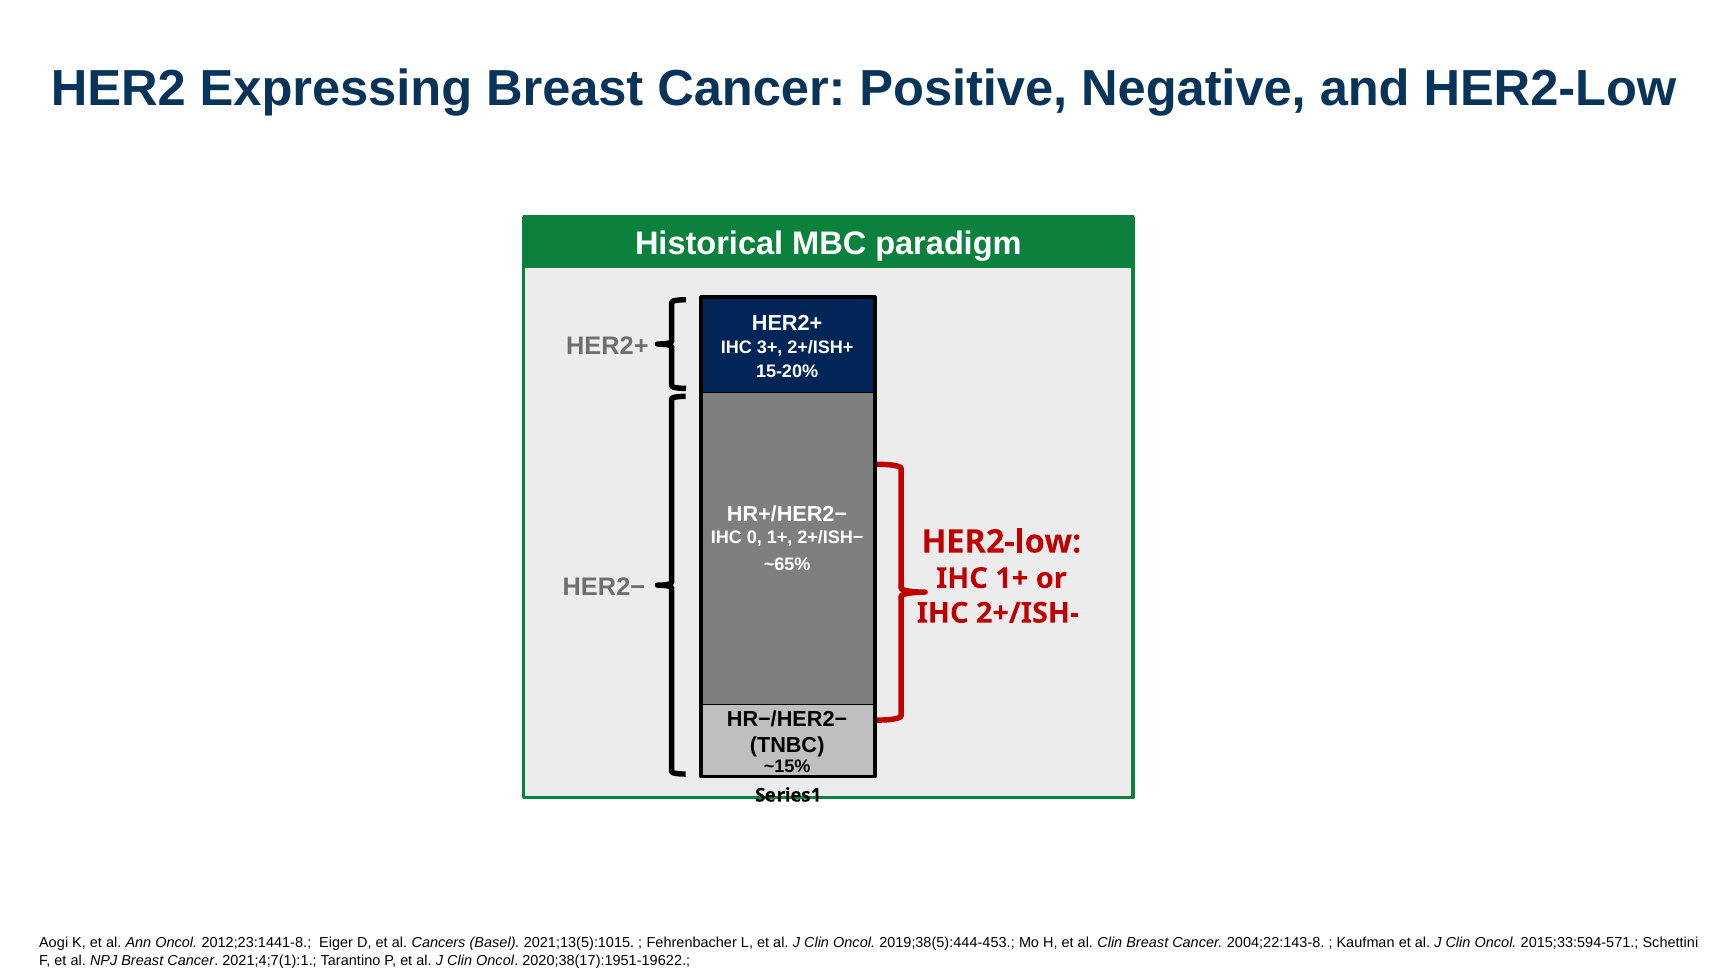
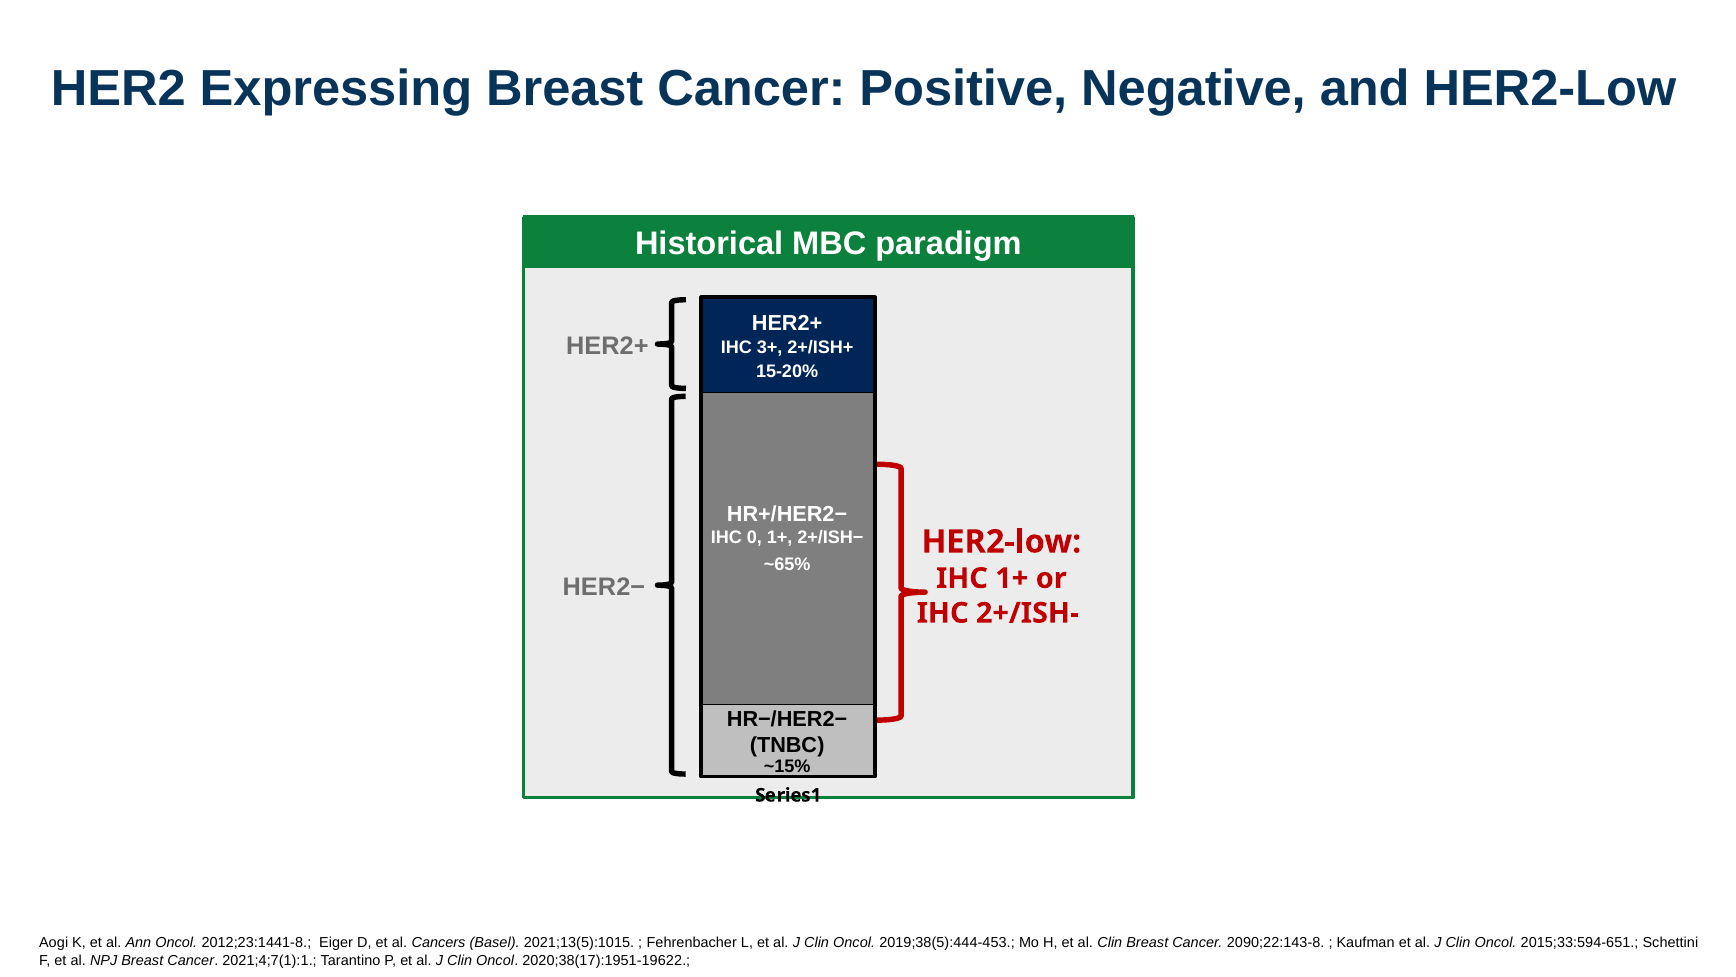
2004;22:143-8: 2004;22:143-8 -> 2090;22:143-8
2015;33:594-571: 2015;33:594-571 -> 2015;33:594-651
